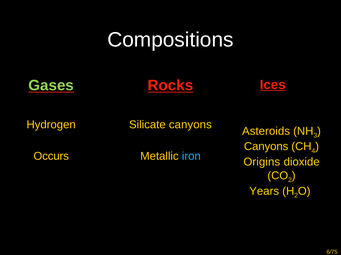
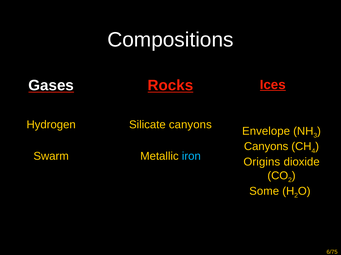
Gases colour: light green -> white
Asteroids: Asteroids -> Envelope
Occurs: Occurs -> Swarm
Years: Years -> Some
